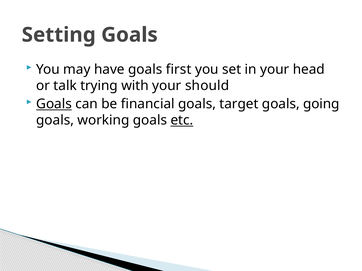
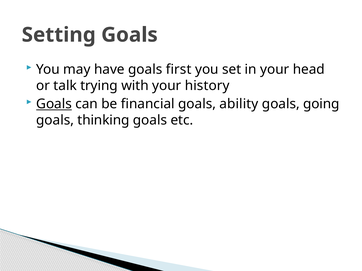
should: should -> history
target: target -> ability
working: working -> thinking
etc underline: present -> none
